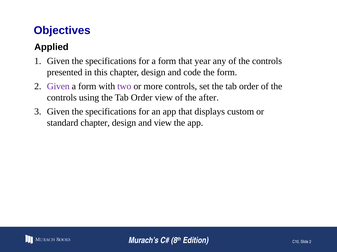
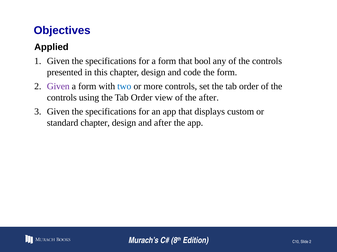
year: year -> bool
two colour: purple -> blue
and view: view -> after
